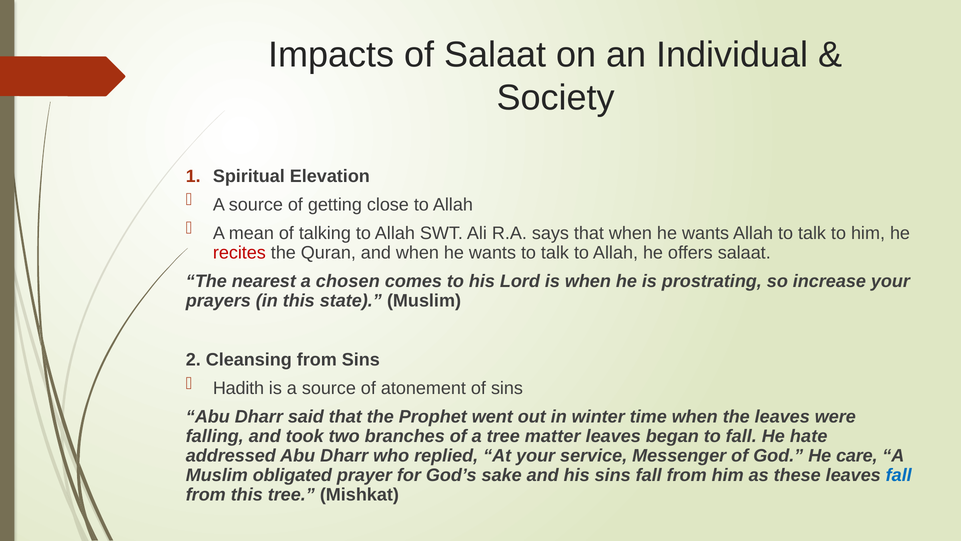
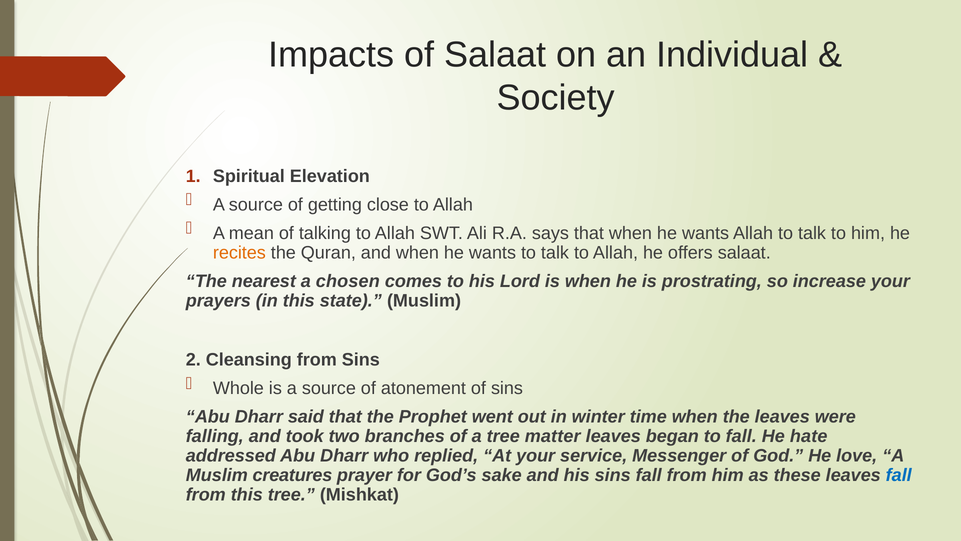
recites colour: red -> orange
Hadith: Hadith -> Whole
care: care -> love
obligated: obligated -> creatures
